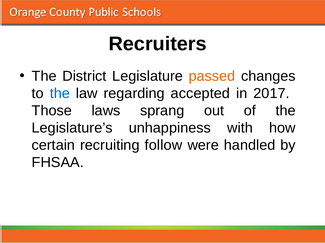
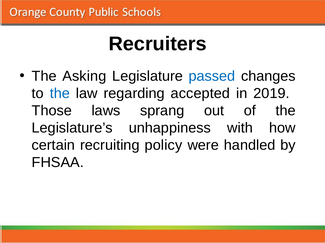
District: District -> Asking
passed colour: orange -> blue
2017: 2017 -> 2019
follow: follow -> policy
